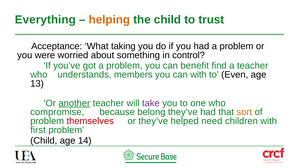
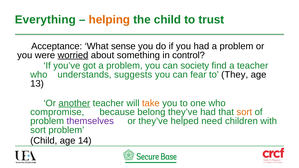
taking: taking -> sense
worried underline: none -> present
benefit: benefit -> society
members: members -> suggests
can with: with -> fear
Even: Even -> They
take colour: purple -> orange
themselves colour: red -> purple
first at (38, 130): first -> sort
